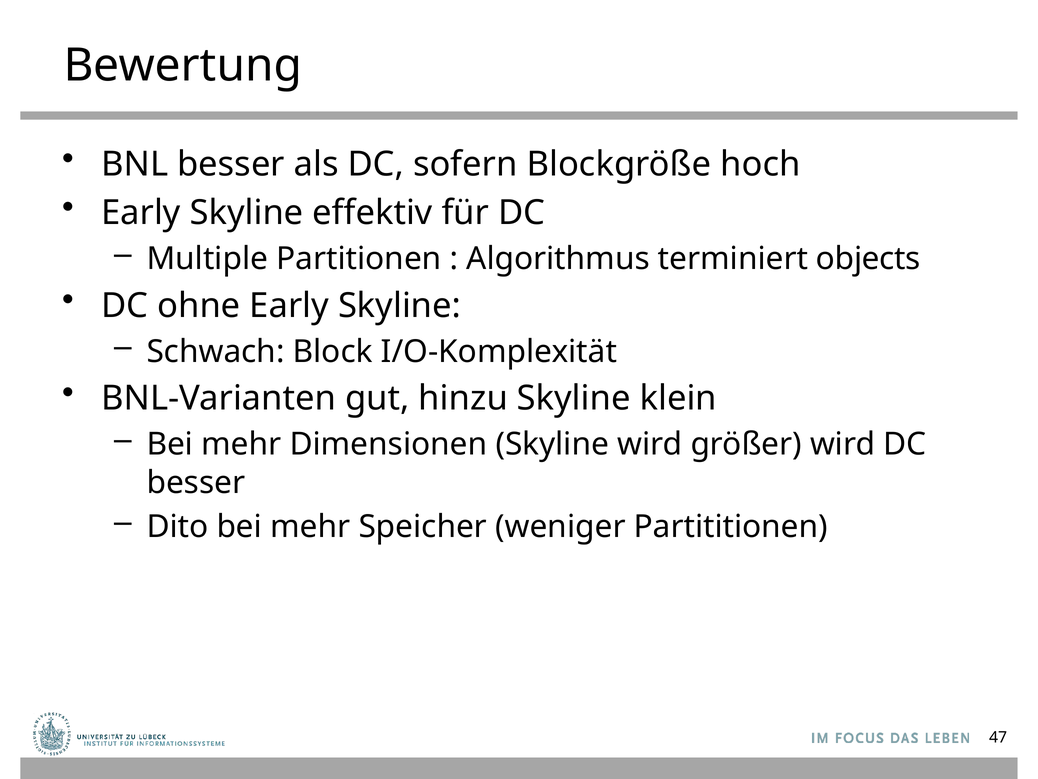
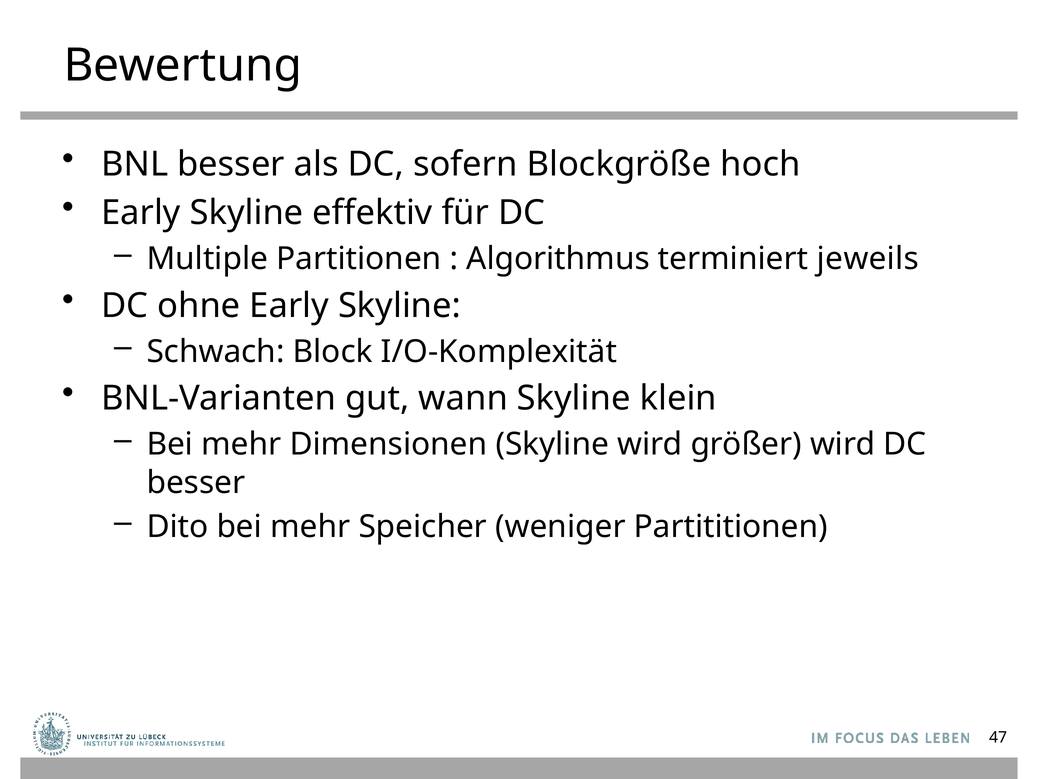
objects: objects -> jeweils
hinzu: hinzu -> wann
